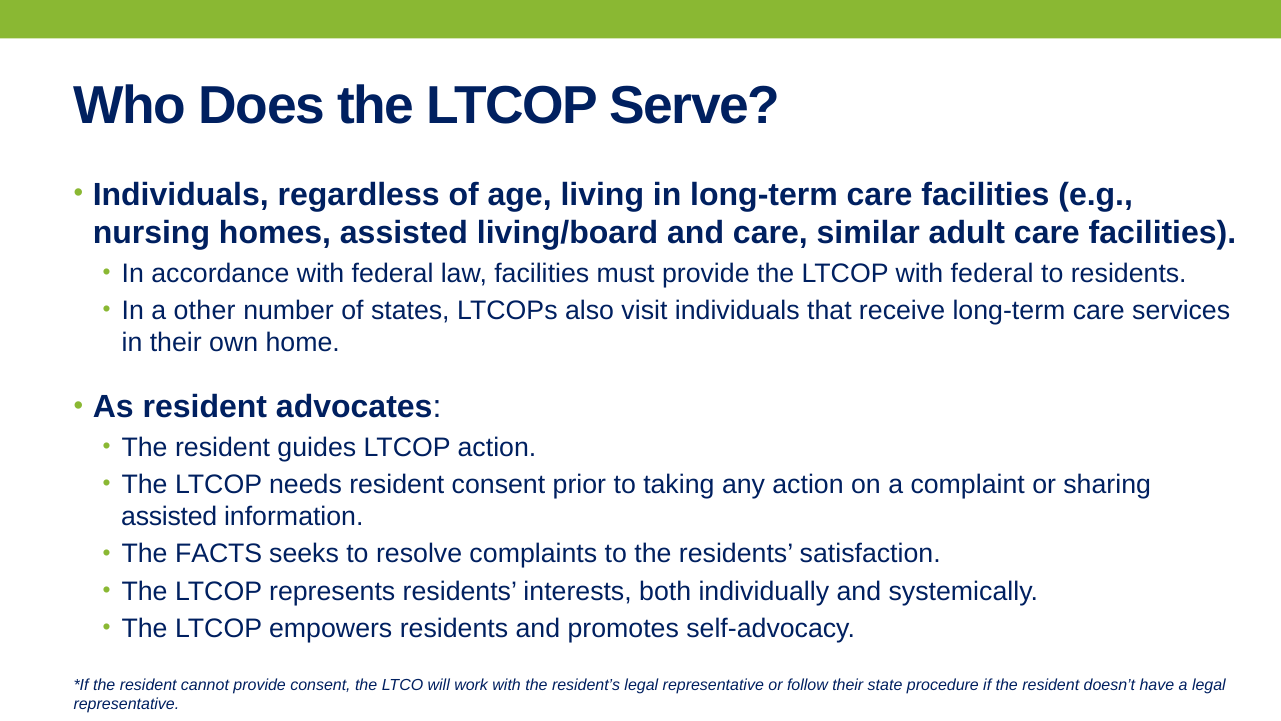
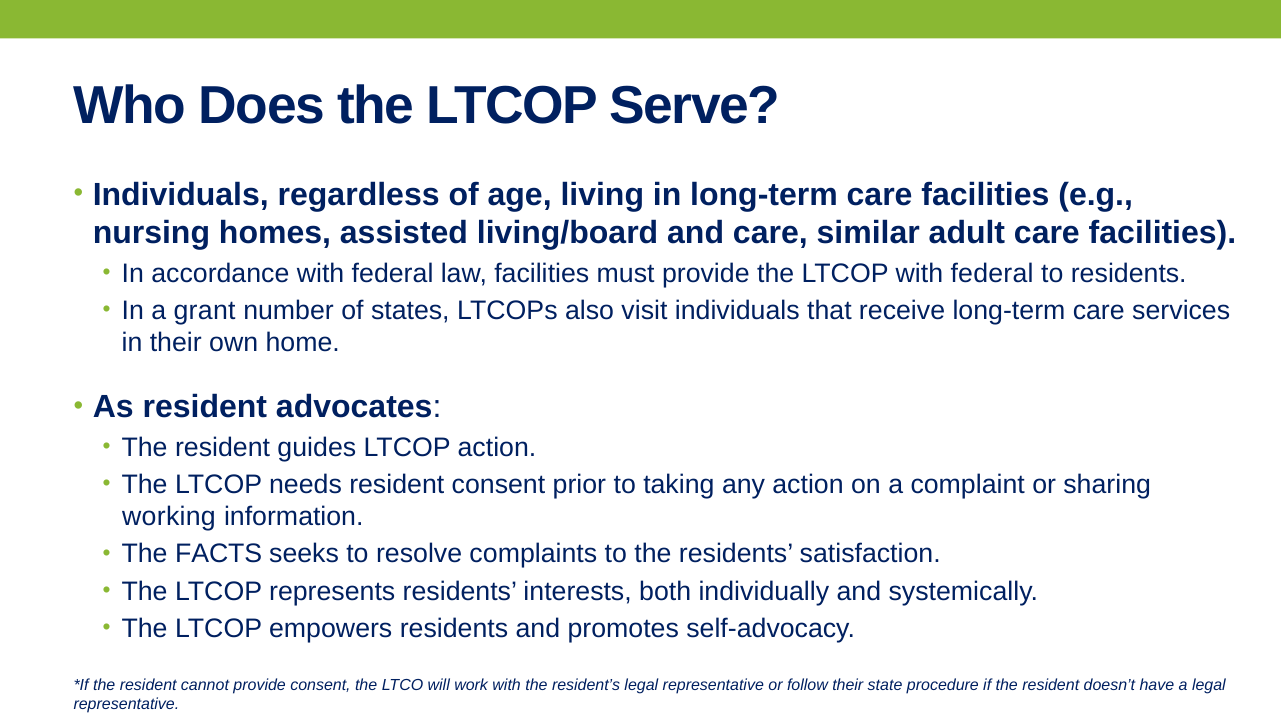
other: other -> grant
assisted at (169, 516): assisted -> working
